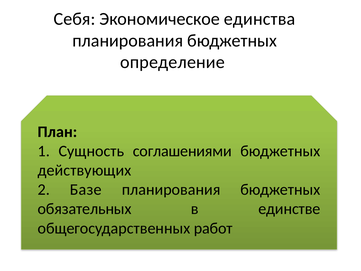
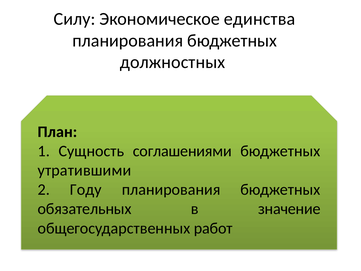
Себя: Себя -> Силу
определение: определение -> должностных
действующих: действующих -> утратившими
Базе: Базе -> Году
единстве: единстве -> значение
